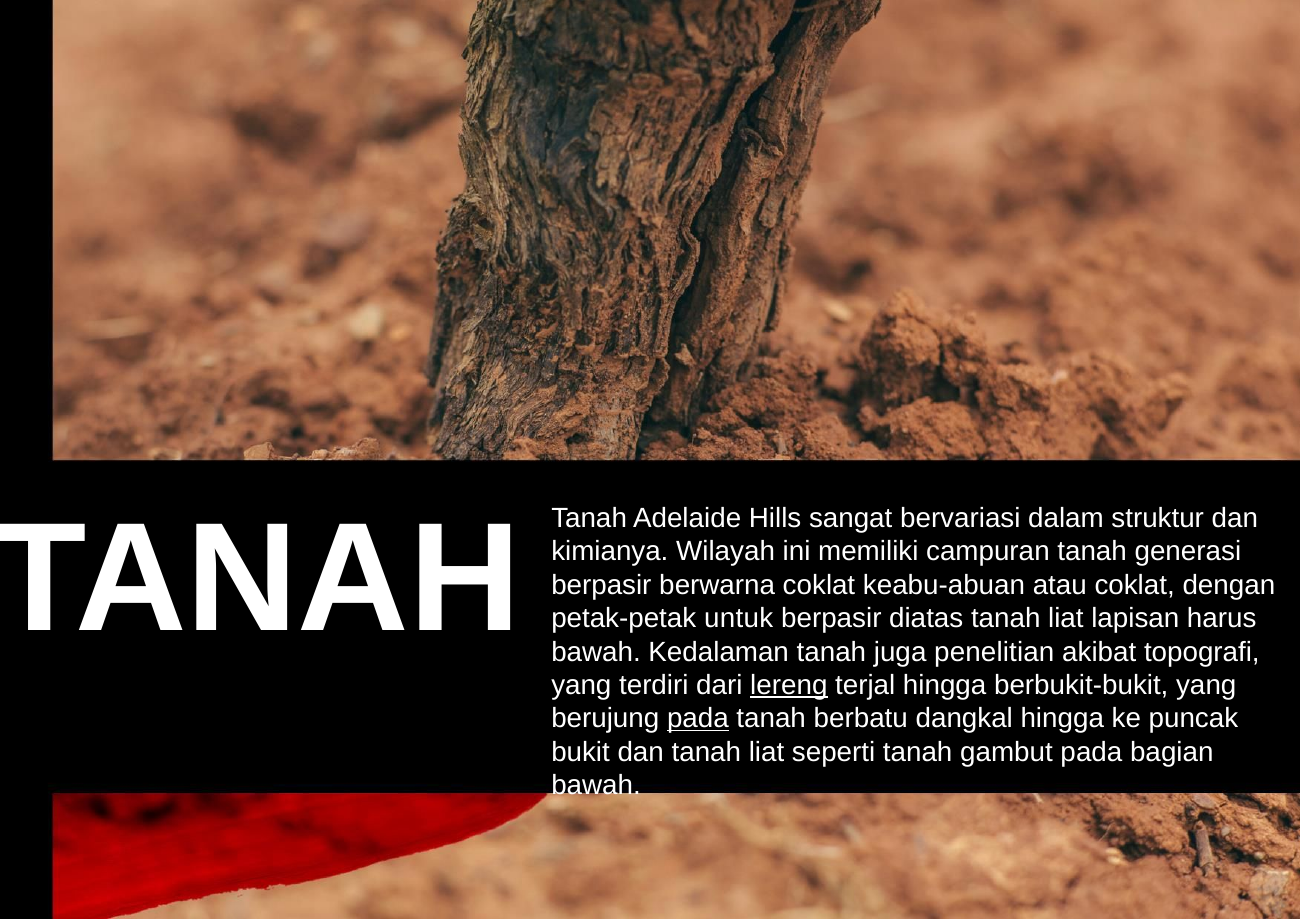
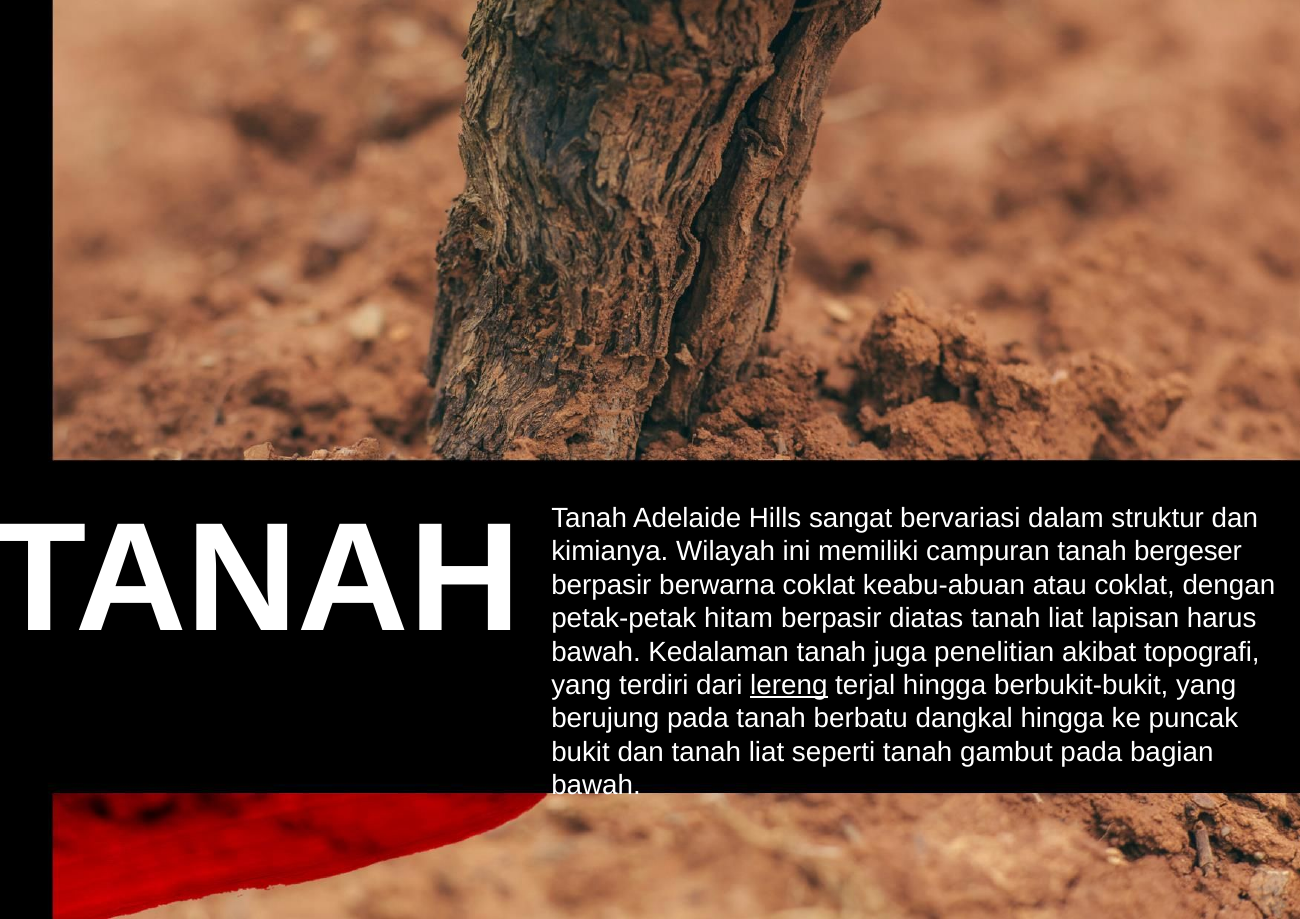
generasi: generasi -> bergeser
untuk: untuk -> hitam
pada at (698, 719) underline: present -> none
